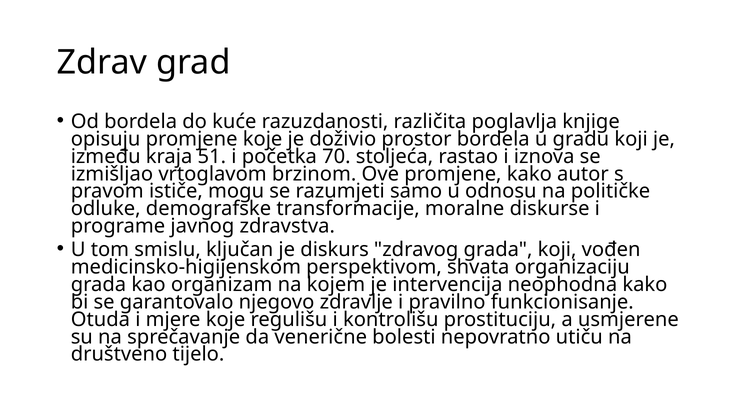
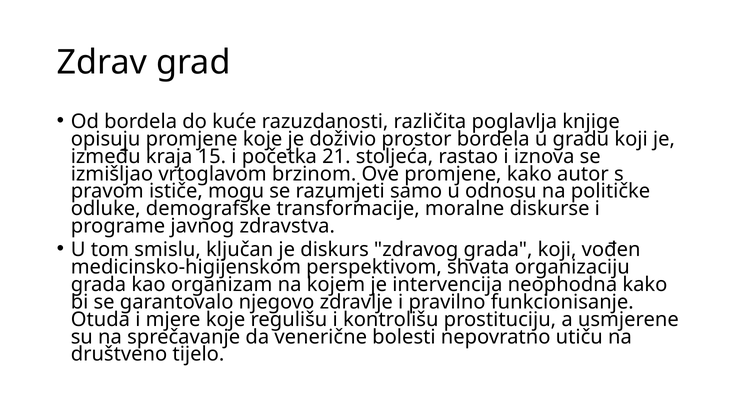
51: 51 -> 15
70: 70 -> 21
